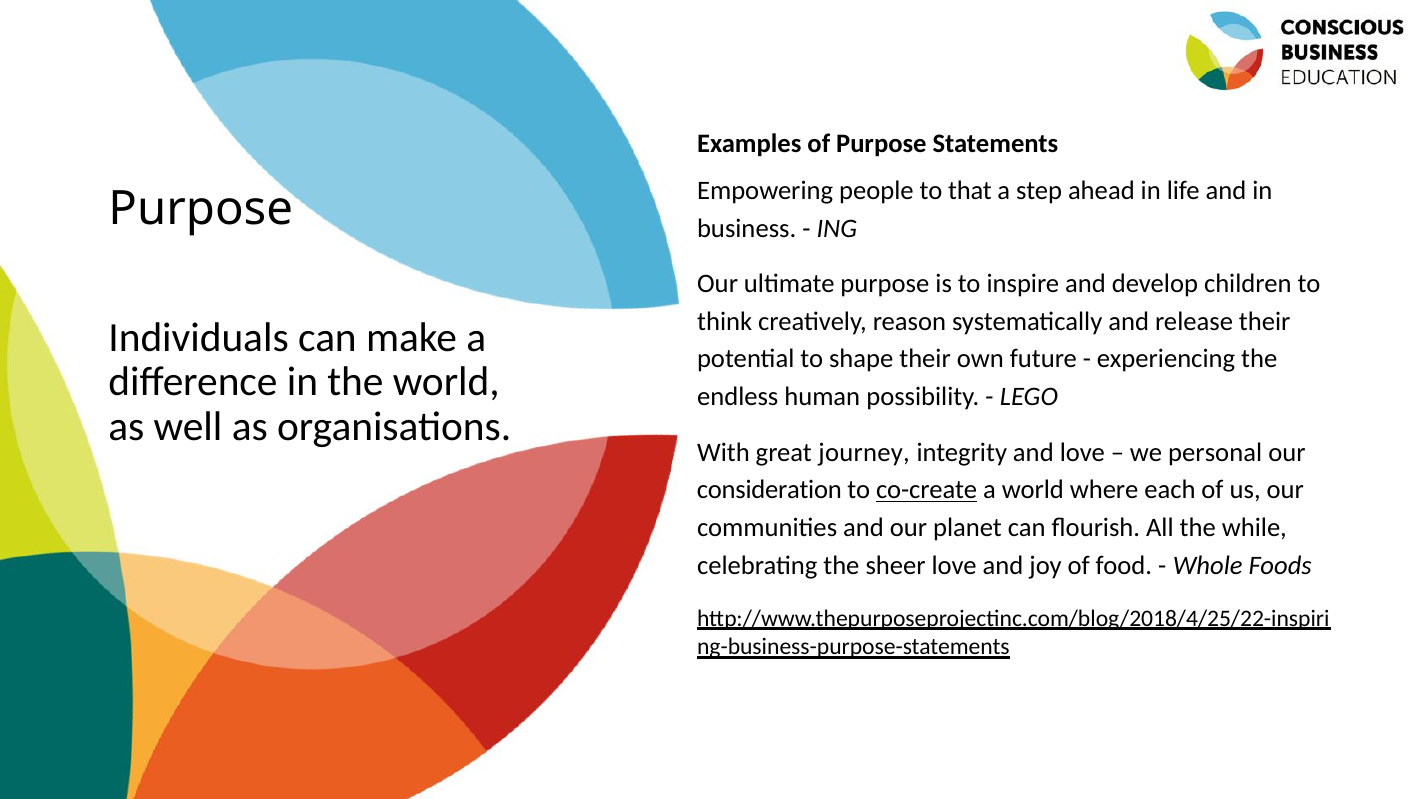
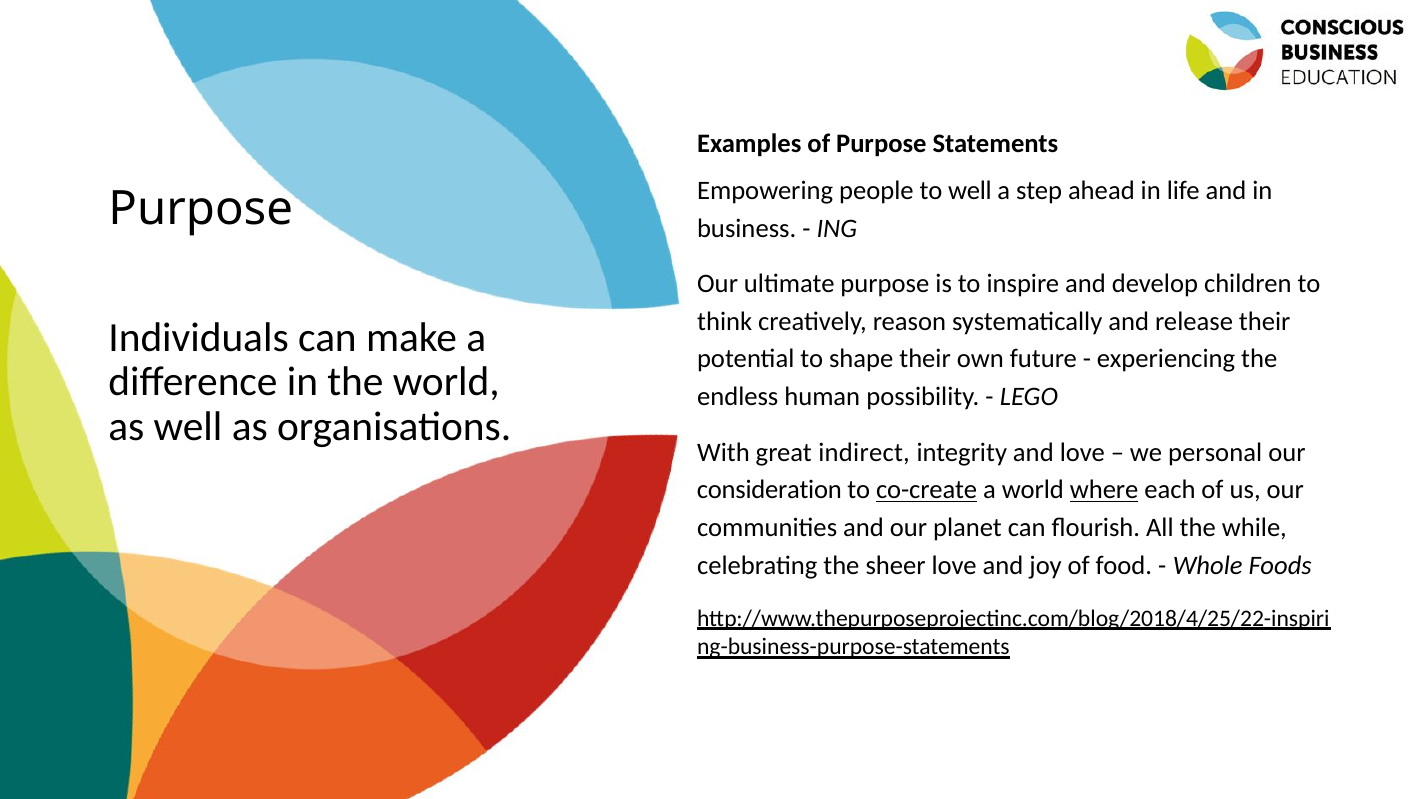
to that: that -> well
journey: journey -> indirect
where underline: none -> present
